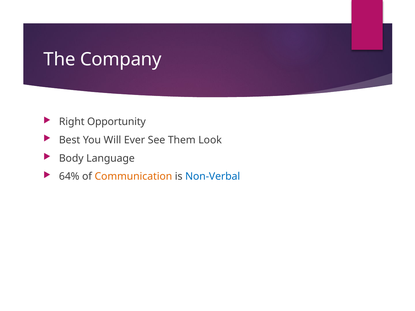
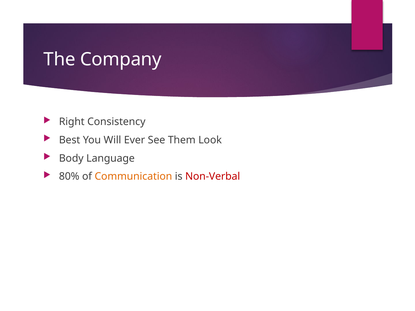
Opportunity: Opportunity -> Consistency
64%: 64% -> 80%
Non-Verbal colour: blue -> red
